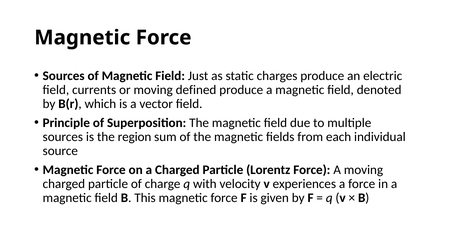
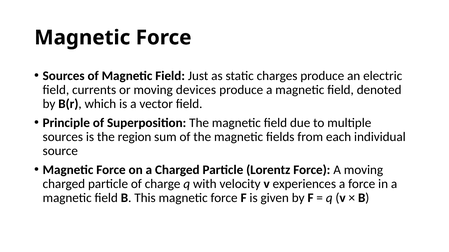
defined: defined -> devices
